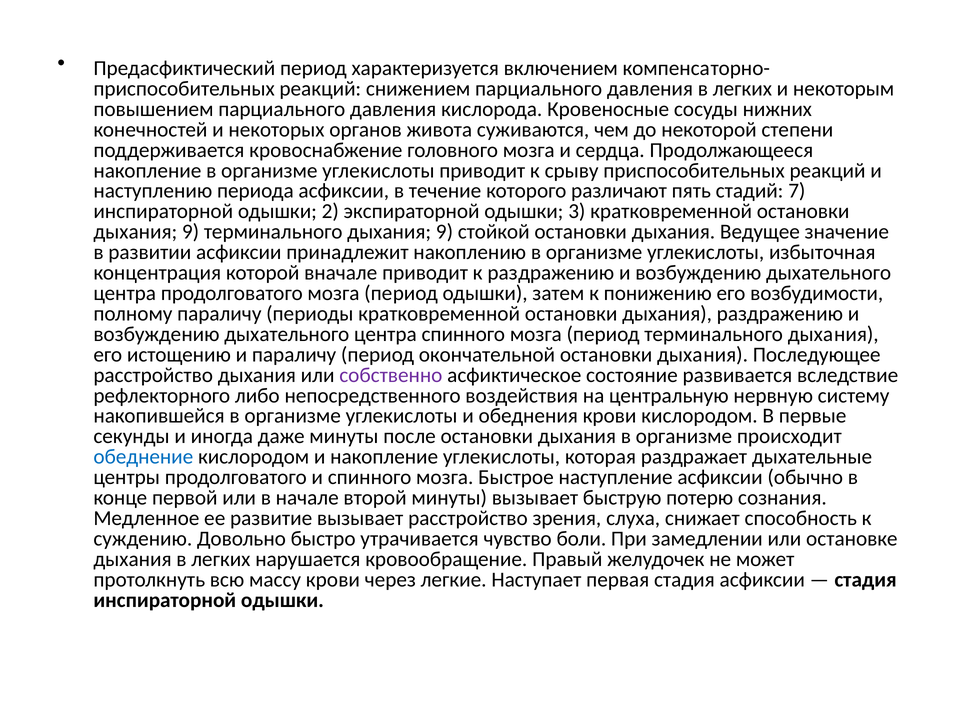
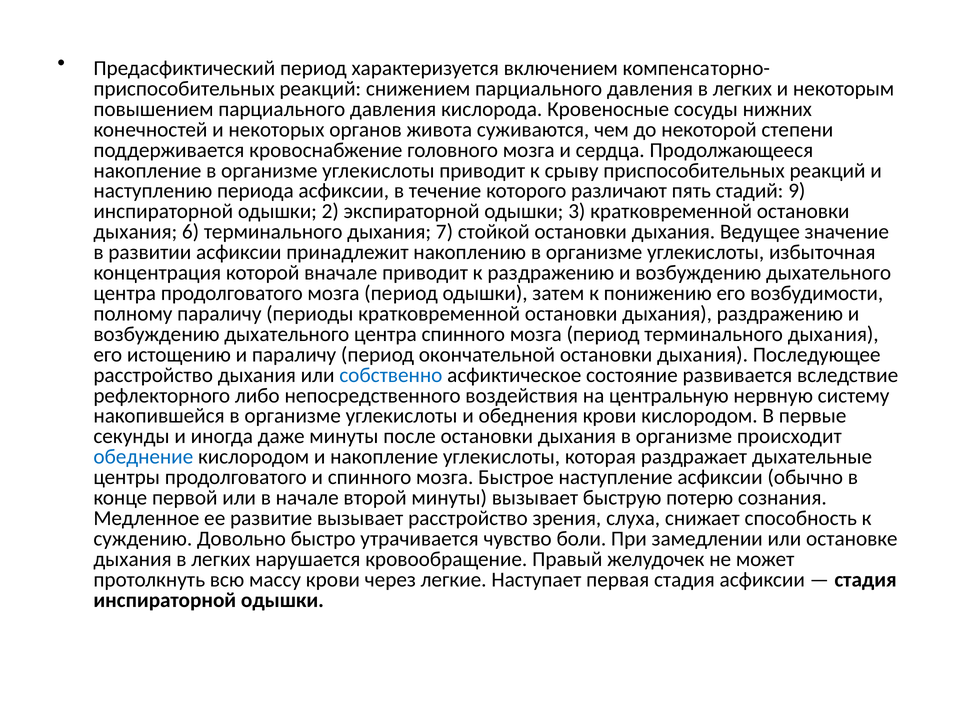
7: 7 -> 9
9 at (191, 232): 9 -> 6
терминального дыхания 9: 9 -> 7
собственно colour: purple -> blue
